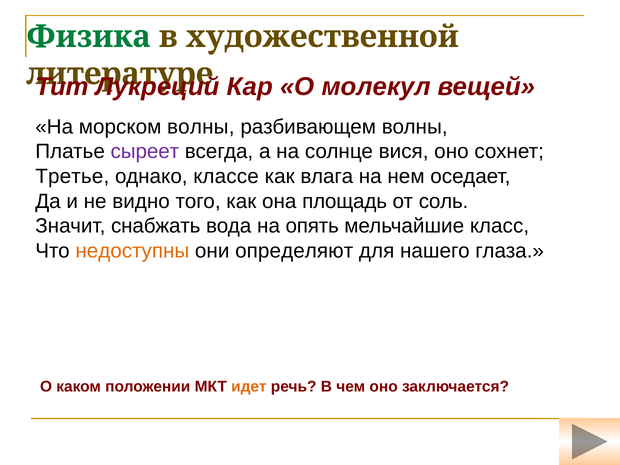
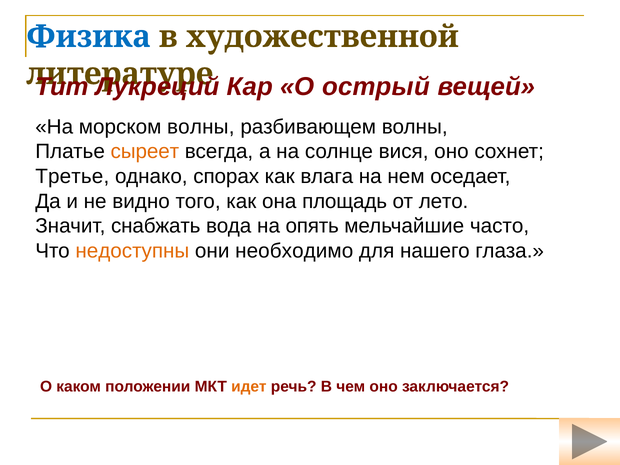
Физика colour: green -> blue
молекул: молекул -> острый
сыреет colour: purple -> orange
классе: классе -> спорах
соль: соль -> лето
класс: класс -> часто
определяют: определяют -> необходимо
